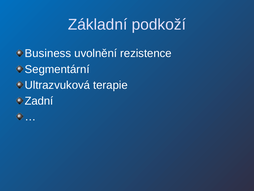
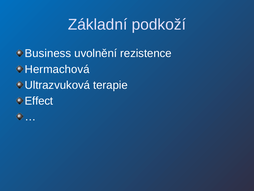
Segmentární: Segmentární -> Hermachová
Zadní: Zadní -> Effect
